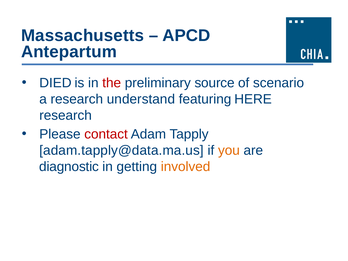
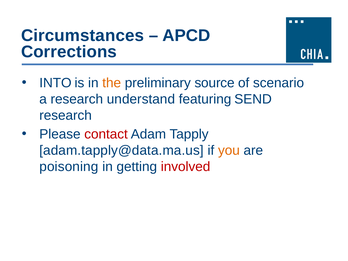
Massachusetts: Massachusetts -> Circumstances
Antepartum: Antepartum -> Corrections
DIED: DIED -> INTO
the colour: red -> orange
HERE: HERE -> SEND
diagnostic: diagnostic -> poisoning
involved colour: orange -> red
